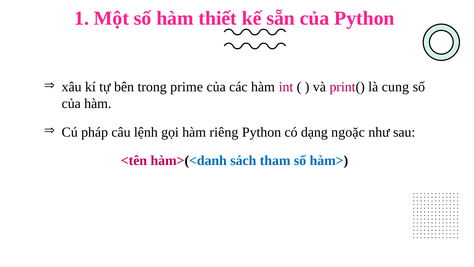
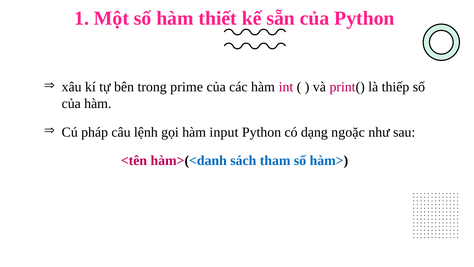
cung: cung -> thiếp
riêng: riêng -> input
